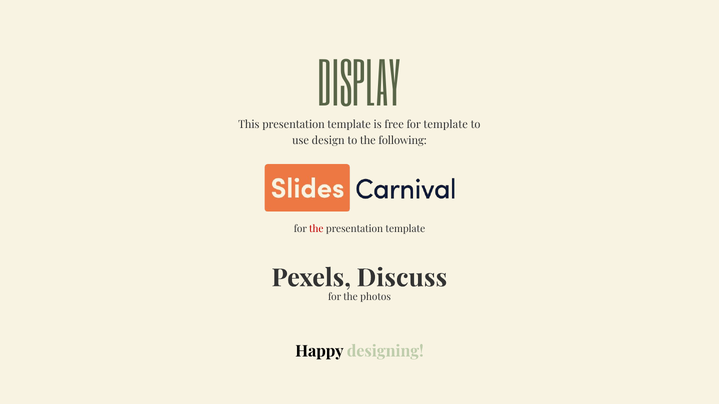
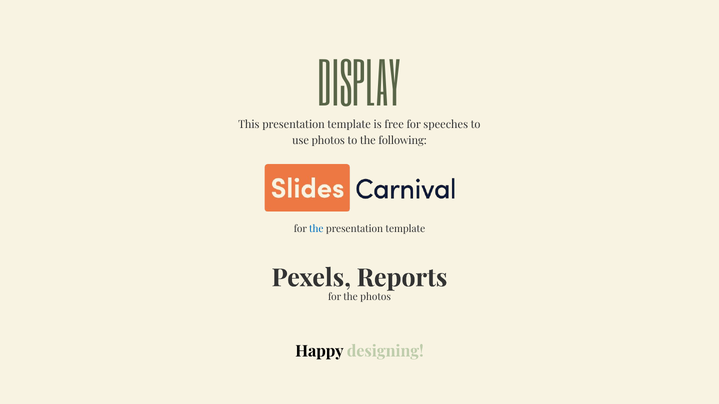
for template: template -> speeches
use design: design -> photos
the at (316, 229) colour: red -> blue
Discuss: Discuss -> Reports
